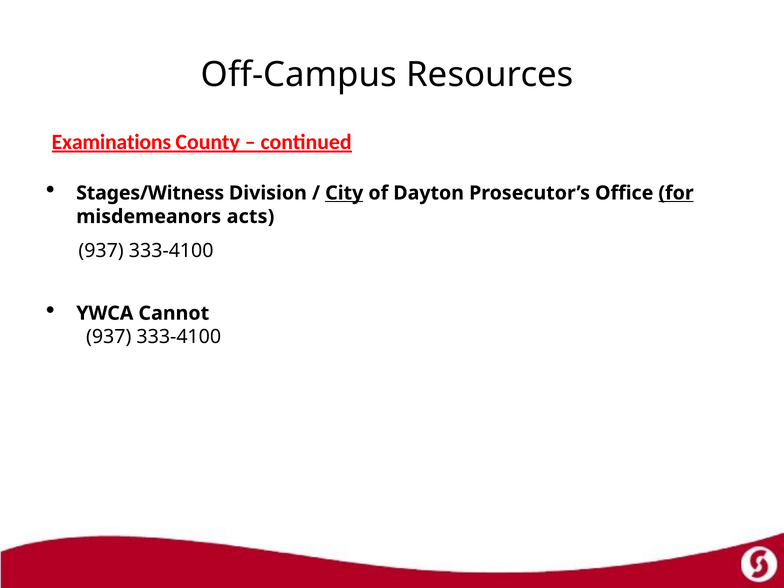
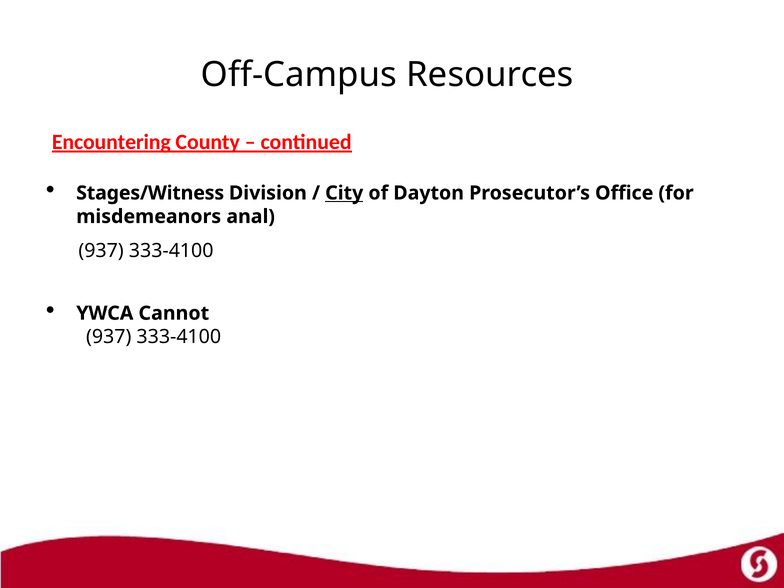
Examinations: Examinations -> Encountering
for underline: present -> none
acts: acts -> anal
